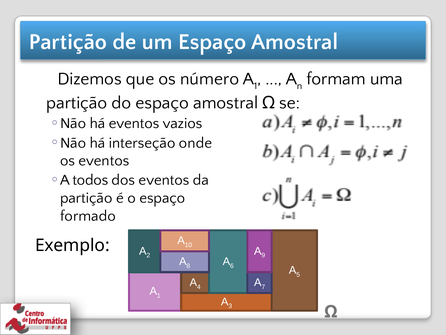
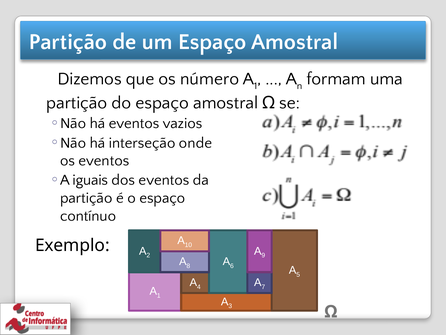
todos: todos -> iguais
formado: formado -> contínuo
